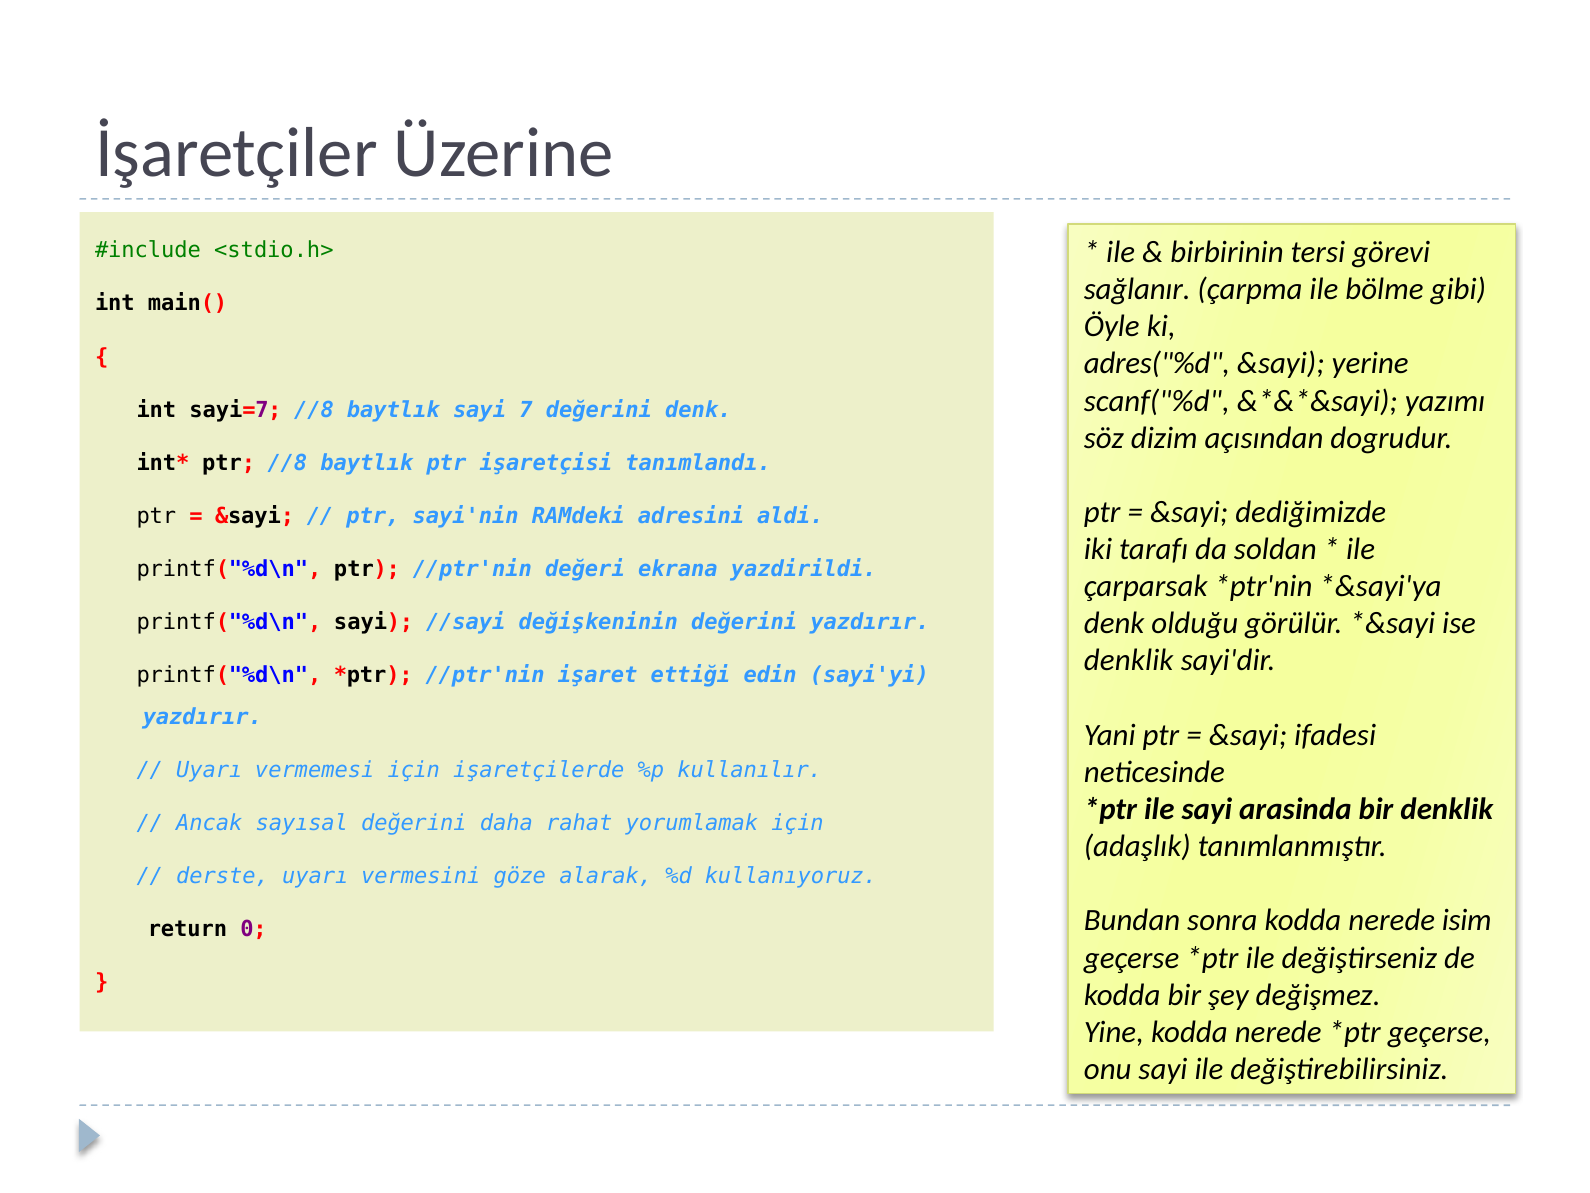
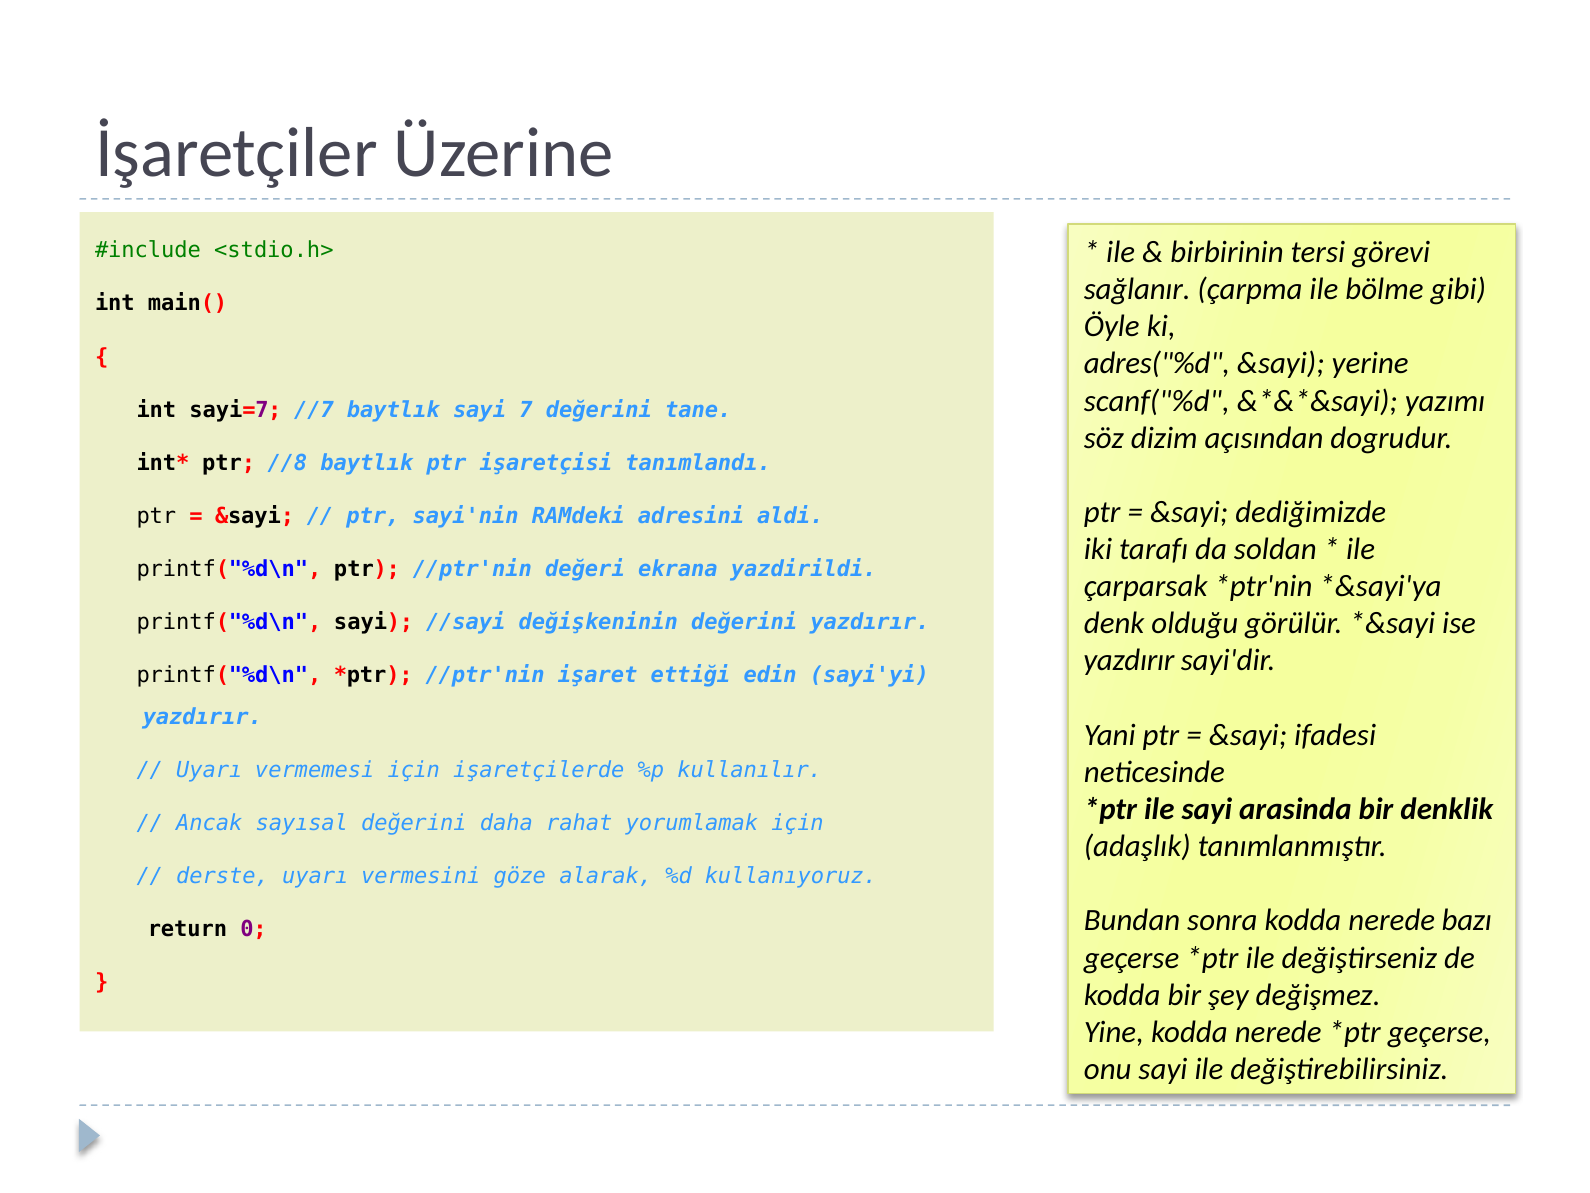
sayi=7 //8: //8 -> //7
değerini denk: denk -> tane
denklik at (1129, 660): denklik -> yazdırır
isim: isim -> bazı
